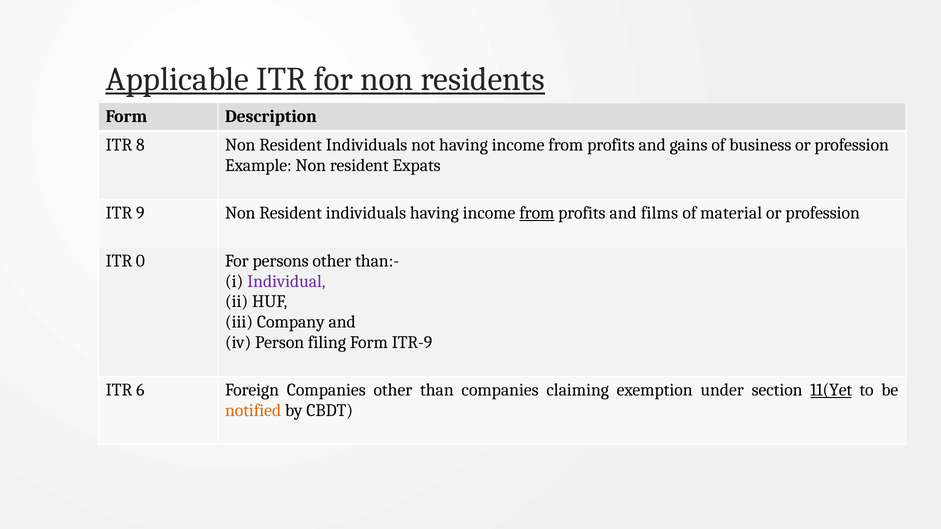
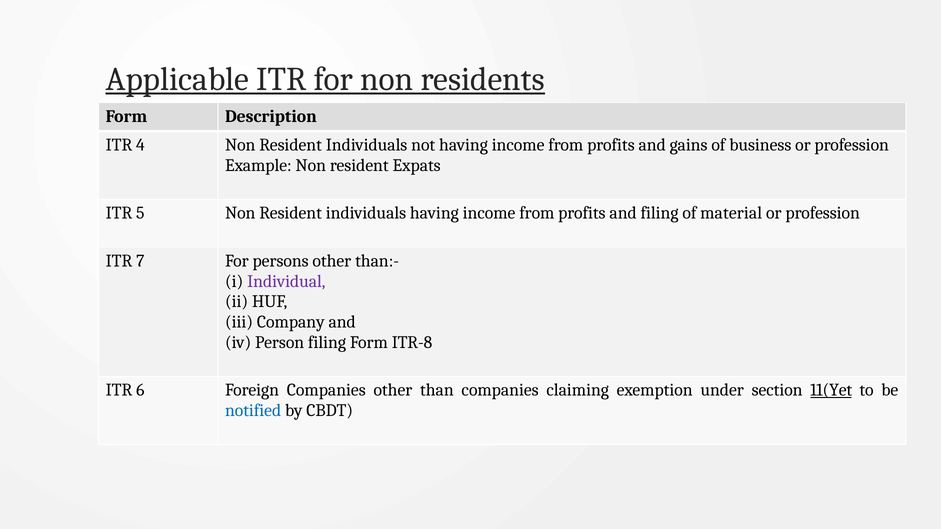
8: 8 -> 4
9: 9 -> 5
from at (537, 213) underline: present -> none
and films: films -> filing
0: 0 -> 7
ITR-9: ITR-9 -> ITR-8
notified colour: orange -> blue
